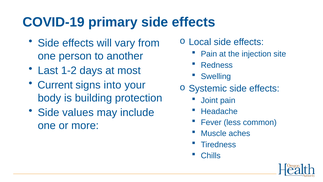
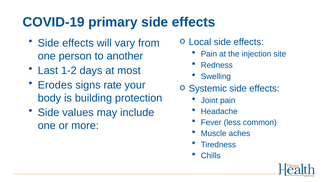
Current: Current -> Erodes
into: into -> rate
